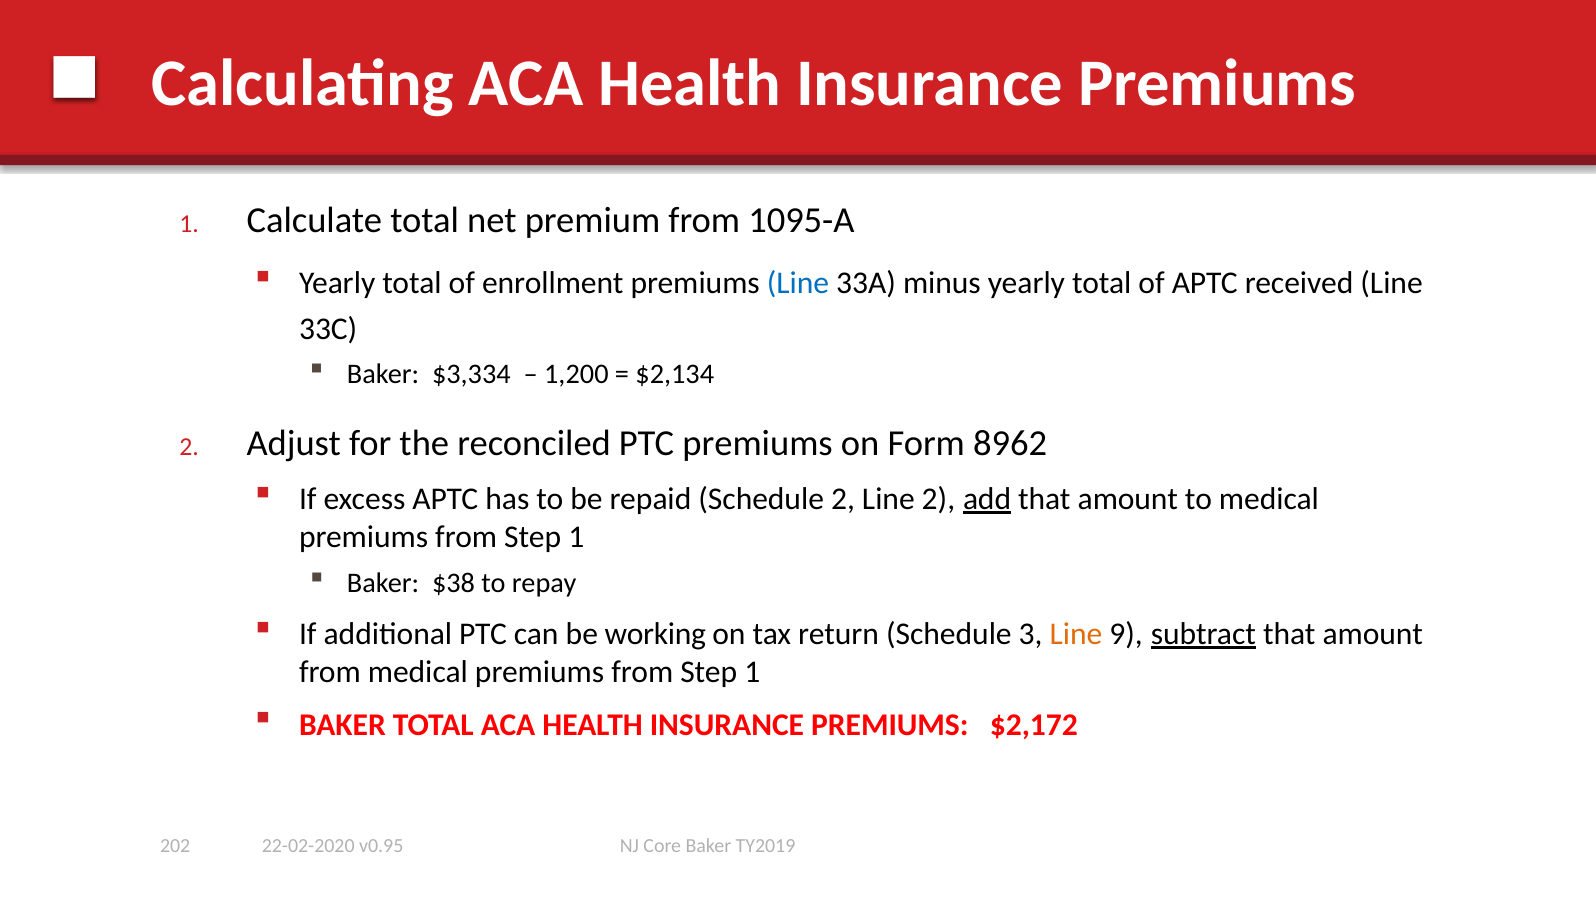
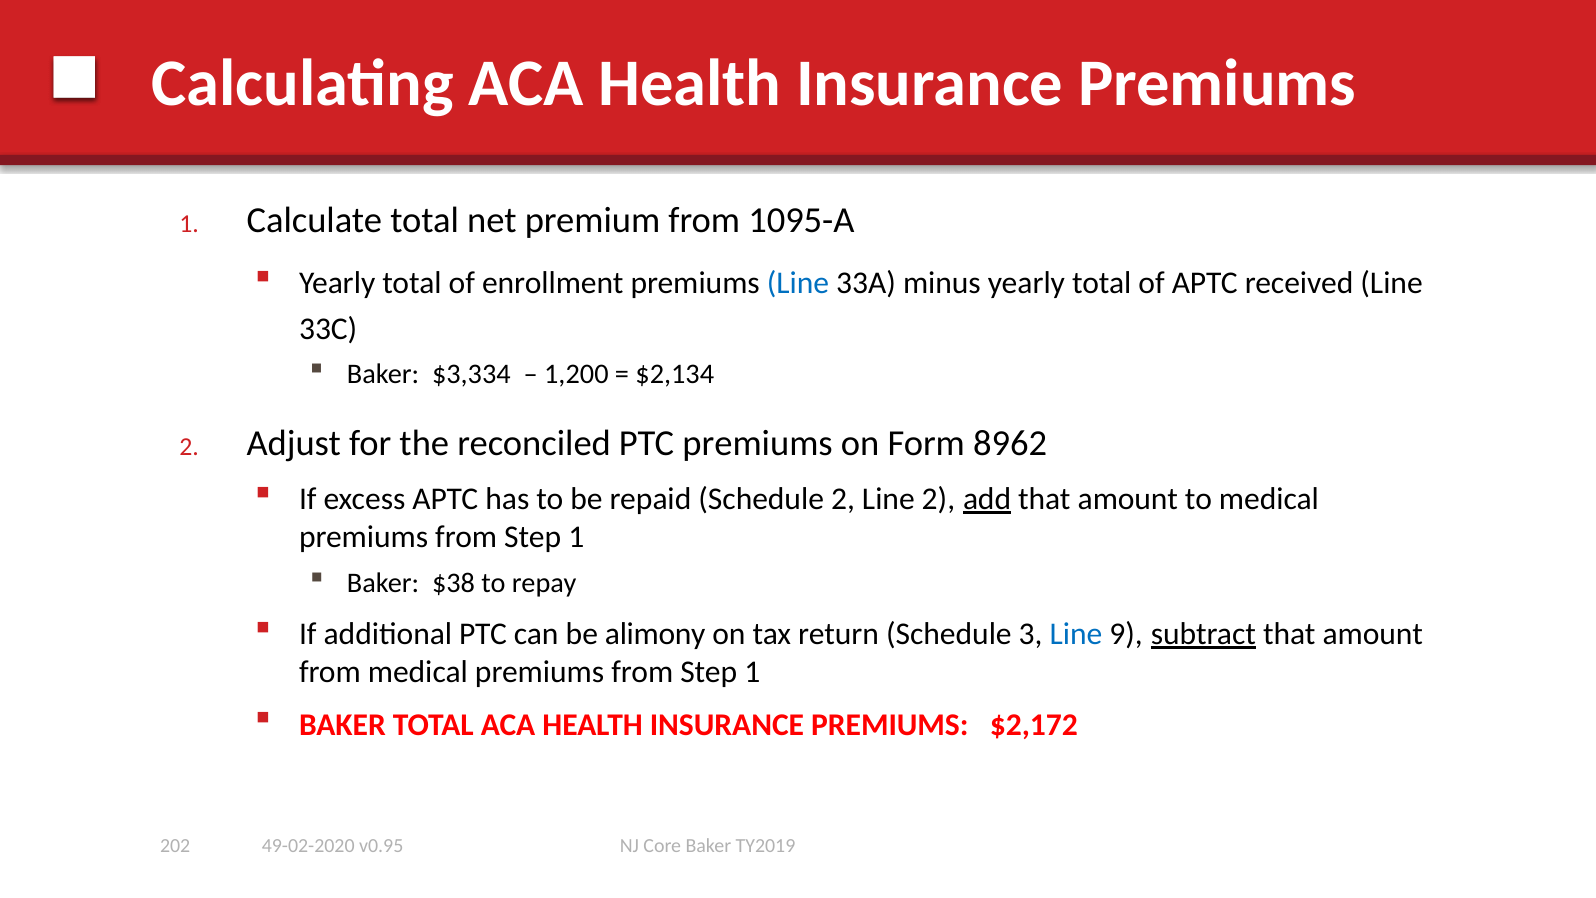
working: working -> alimony
Line at (1076, 634) colour: orange -> blue
22-02-2020: 22-02-2020 -> 49-02-2020
